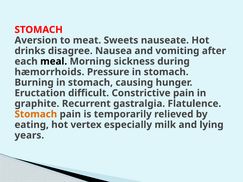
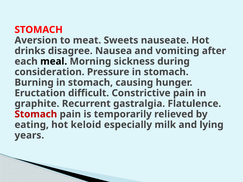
hæmorrhoids: hæmorrhoids -> consideration
Stomach at (36, 114) colour: orange -> red
vertex: vertex -> keloid
